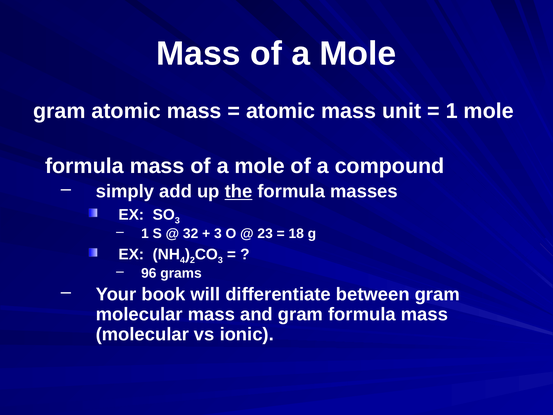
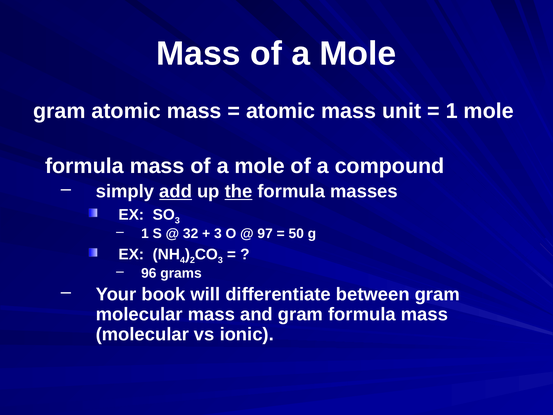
add underline: none -> present
23: 23 -> 97
18: 18 -> 50
